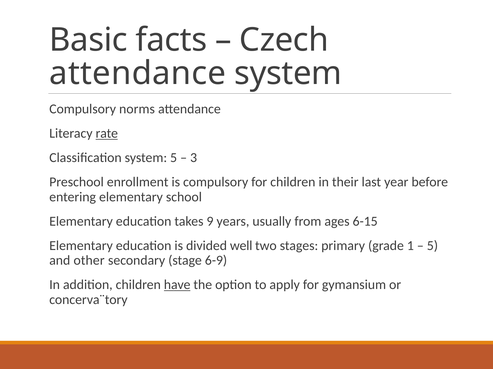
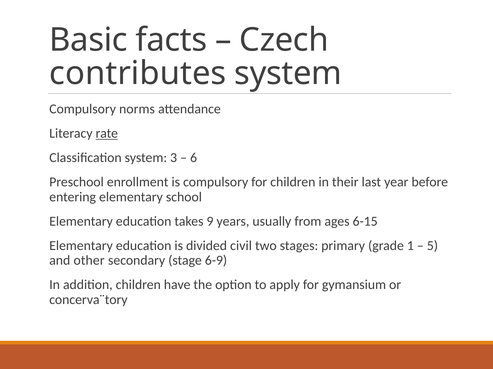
attendance at (138, 74): attendance -> contributes
system 5: 5 -> 3
3: 3 -> 6
well: well -> civil
have underline: present -> none
